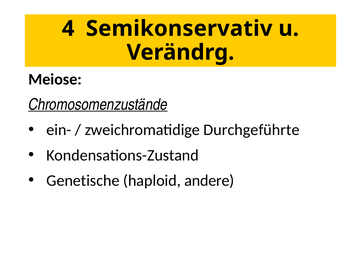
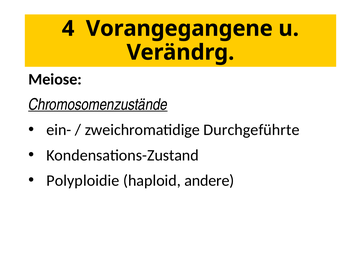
Semikonservativ: Semikonservativ -> Vorangegangene
Genetische: Genetische -> Polyploidie
